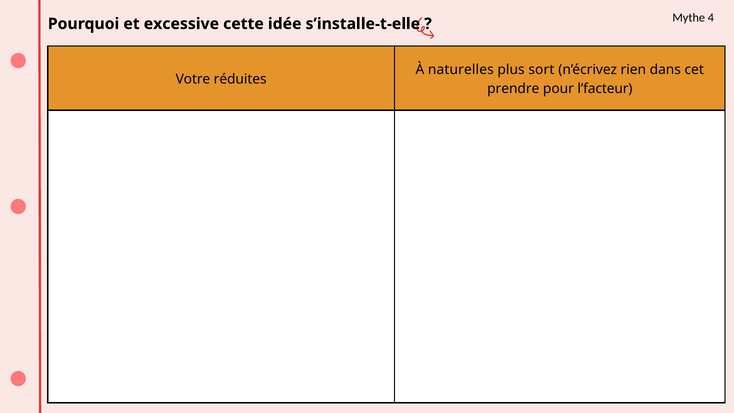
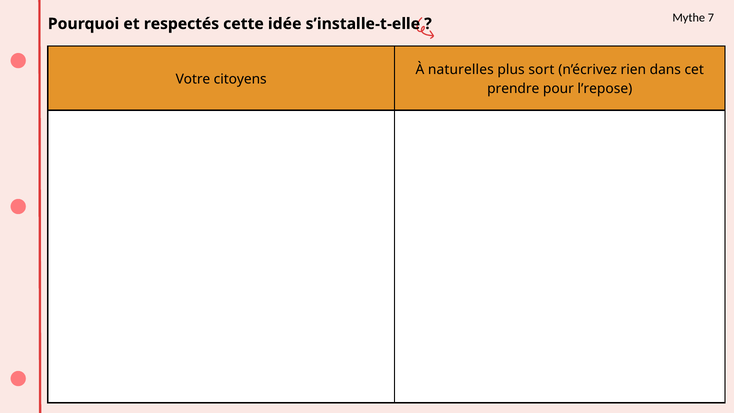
4: 4 -> 7
excessive: excessive -> respectés
réduites: réduites -> citoyens
l’facteur: l’facteur -> l’repose
